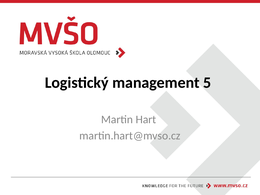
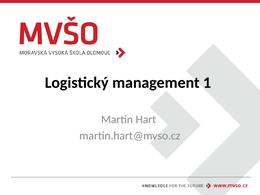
5: 5 -> 1
